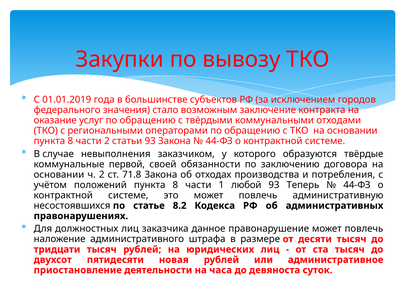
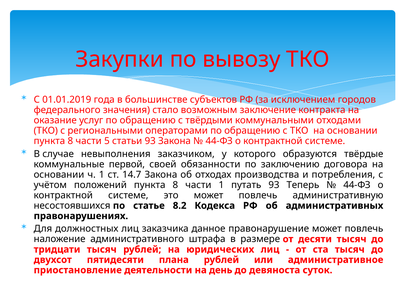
части 2: 2 -> 5
ч 2: 2 -> 1
71.8: 71.8 -> 14.7
любой: любой -> путать
новая: новая -> плана
часа: часа -> день
